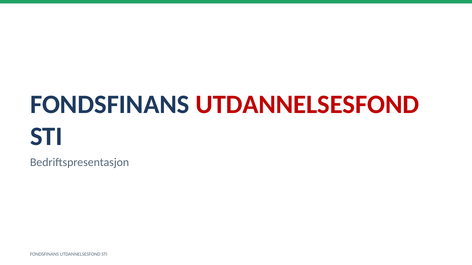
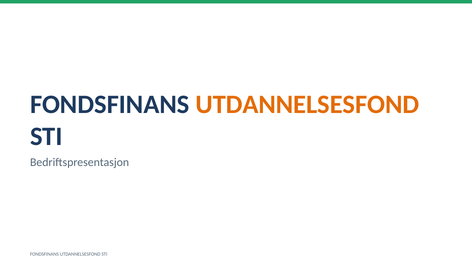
UTDANNELSESFOND at (307, 105) colour: red -> orange
